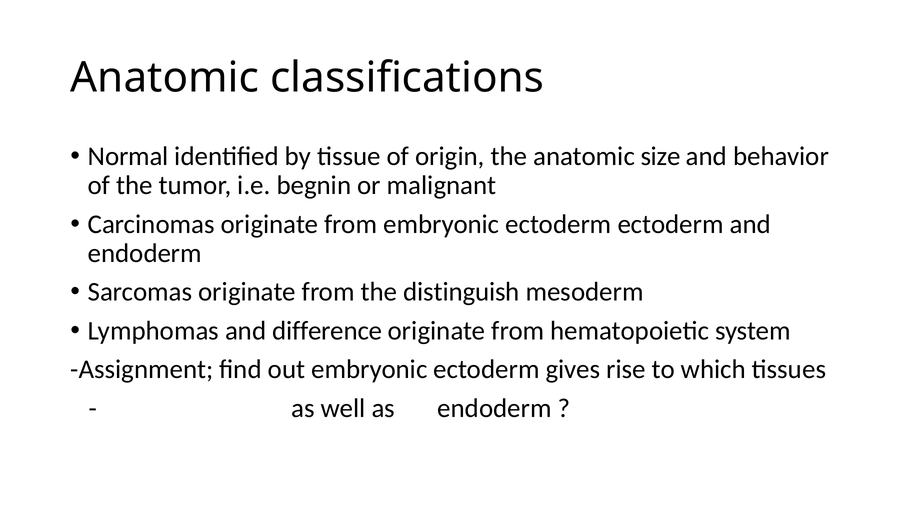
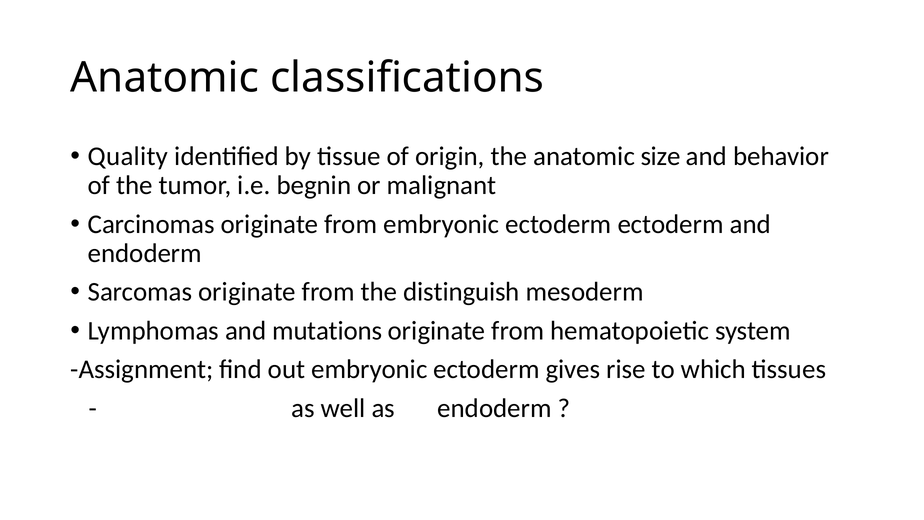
Normal: Normal -> Quality
difference: difference -> mutations
